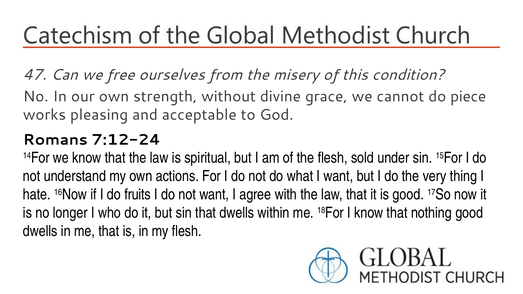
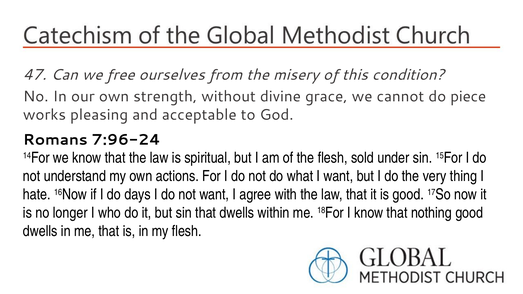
7:12-24: 7:12-24 -> 7:96-24
fruits: fruits -> days
